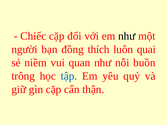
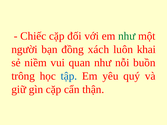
như at (127, 36) colour: black -> green
thích: thích -> xách
quai: quai -> khai
